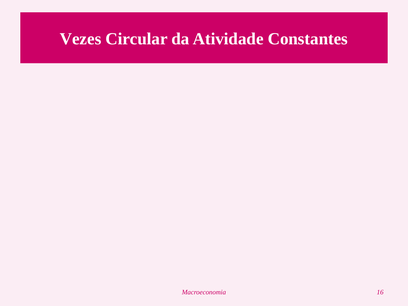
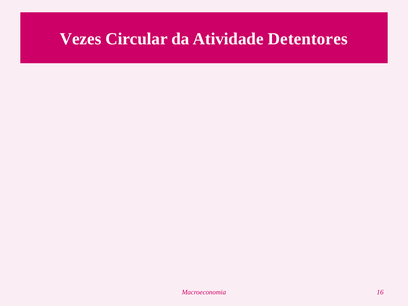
Constantes: Constantes -> Detentores
